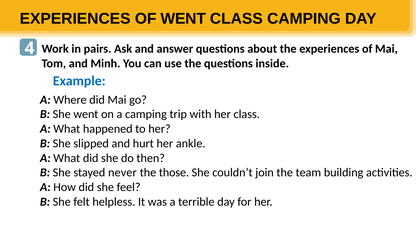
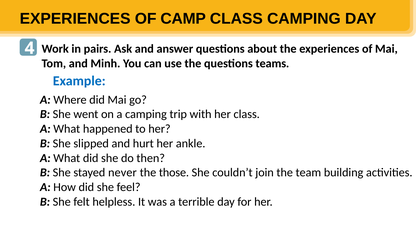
OF WENT: WENT -> CAMP
inside: inside -> teams
